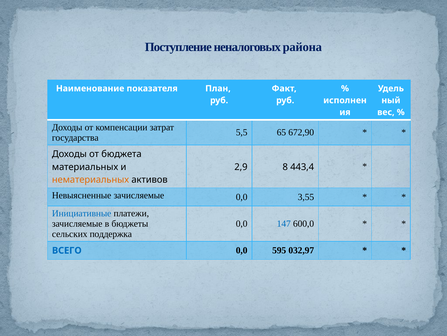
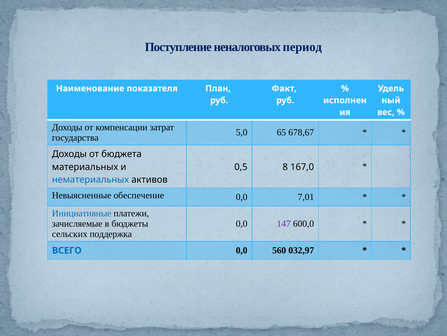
района: района -> период
5,5: 5,5 -> 5,0
672,90: 672,90 -> 678,67
2,9: 2,9 -> 0,5
443,4: 443,4 -> 167,0
нематериальных colour: orange -> blue
Невыясненные зачисляемые: зачисляемые -> обеспечение
3,55: 3,55 -> 7,01
147 colour: blue -> purple
595: 595 -> 560
